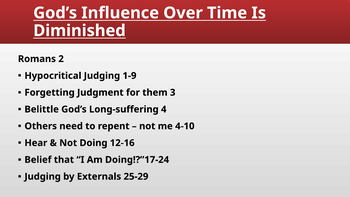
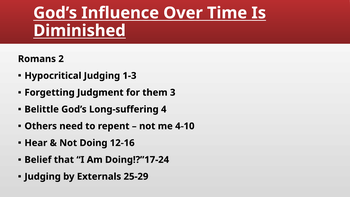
1-9: 1-9 -> 1-3
